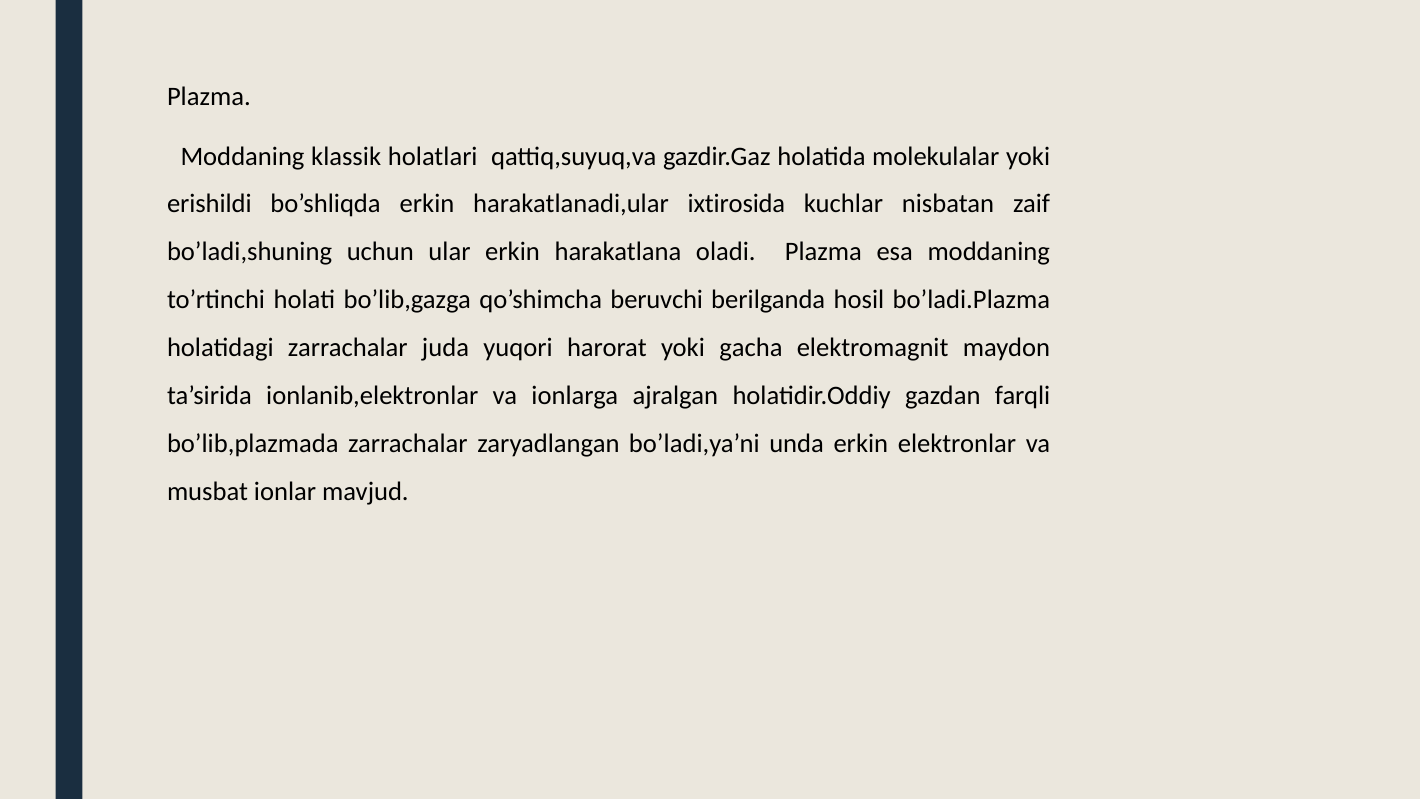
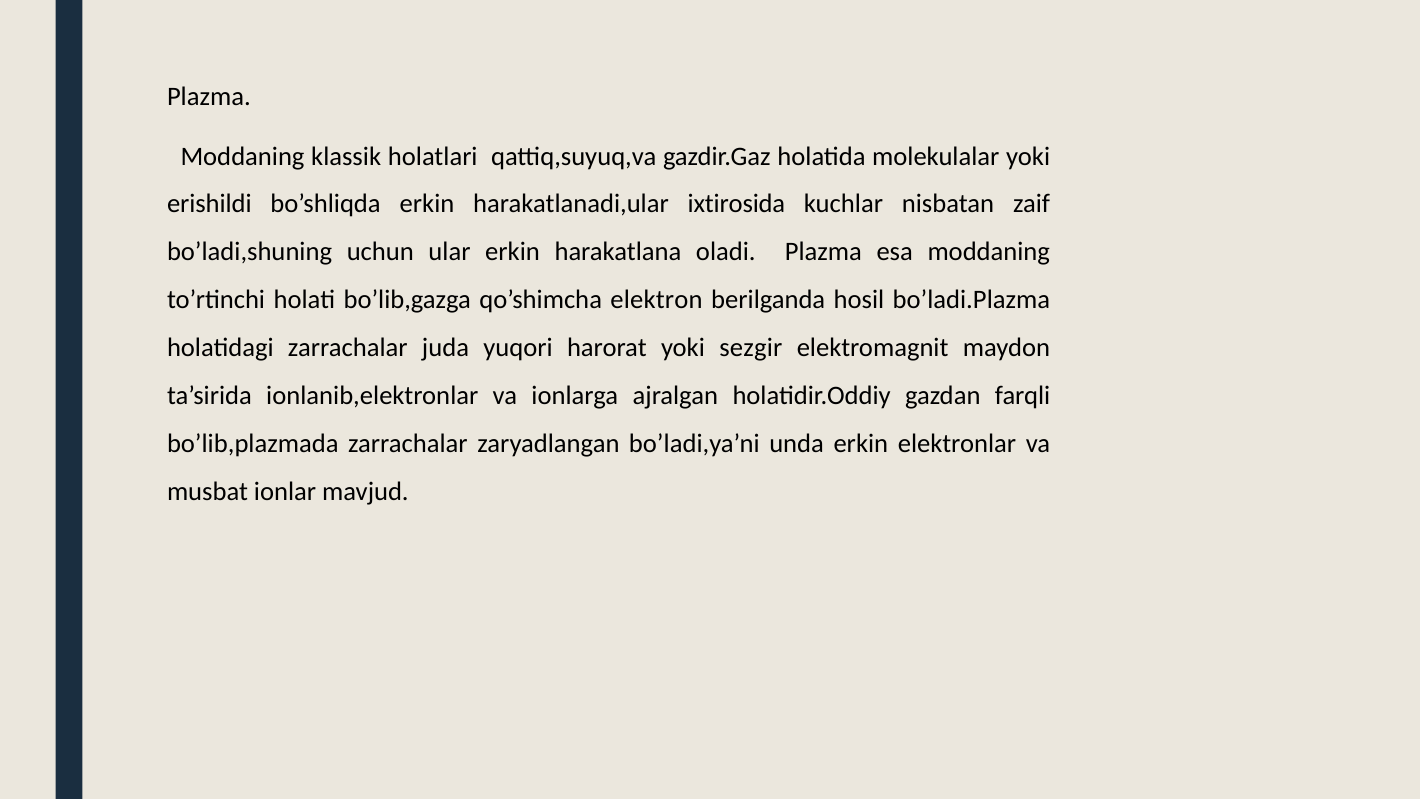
beruvchi: beruvchi -> elektron
gacha: gacha -> sezgir
